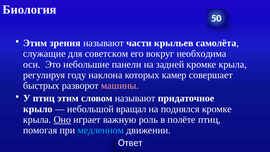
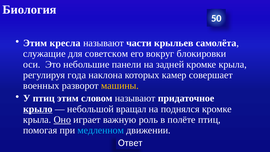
зрения: зрения -> кресла
необходима: необходима -> блокировки
году: году -> года
быстрых: быстрых -> военных
машины colour: pink -> yellow
крыло underline: none -> present
